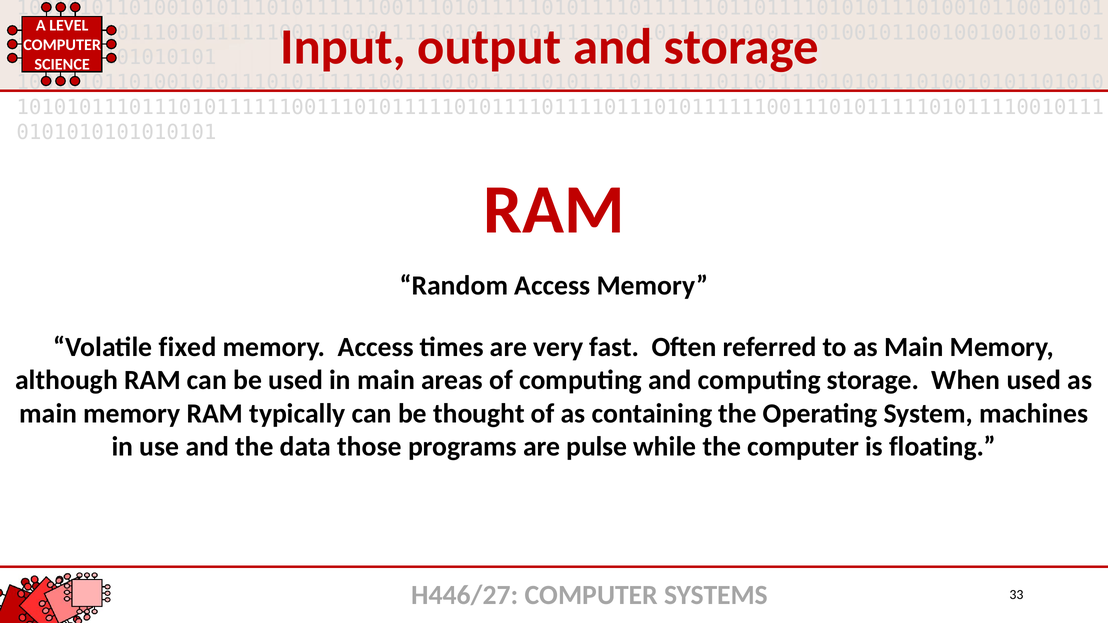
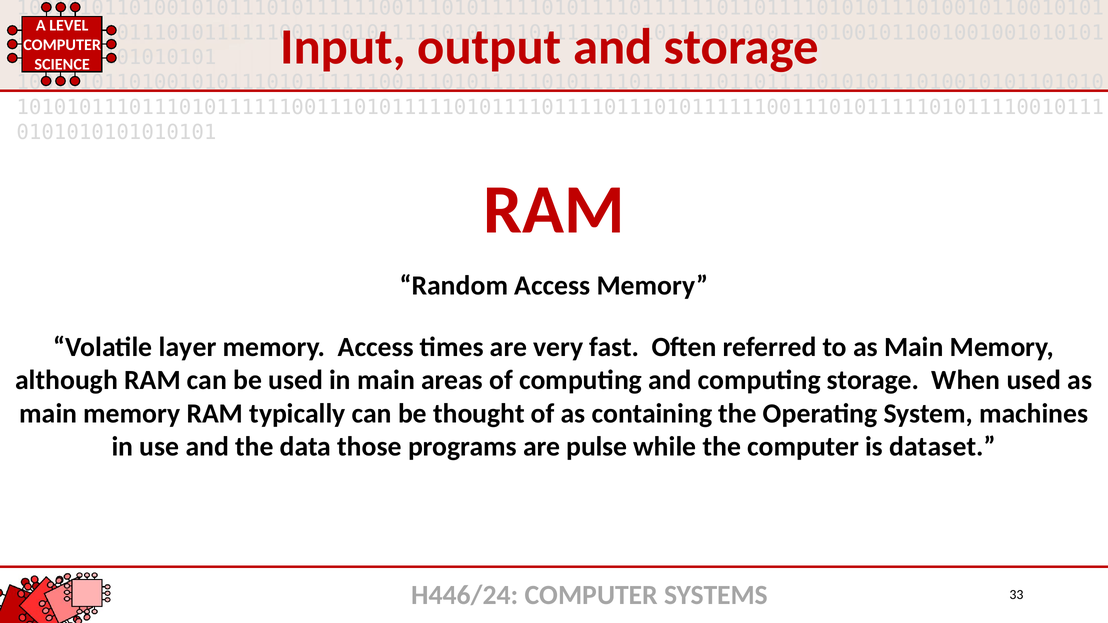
fixed: fixed -> layer
floating: floating -> dataset
H446/27: H446/27 -> H446/24
